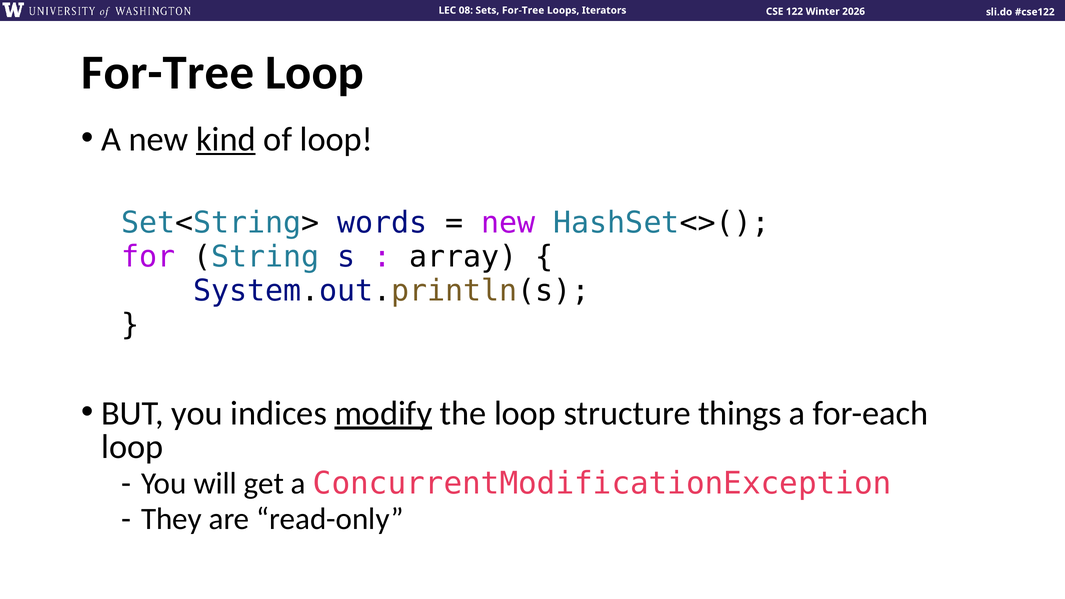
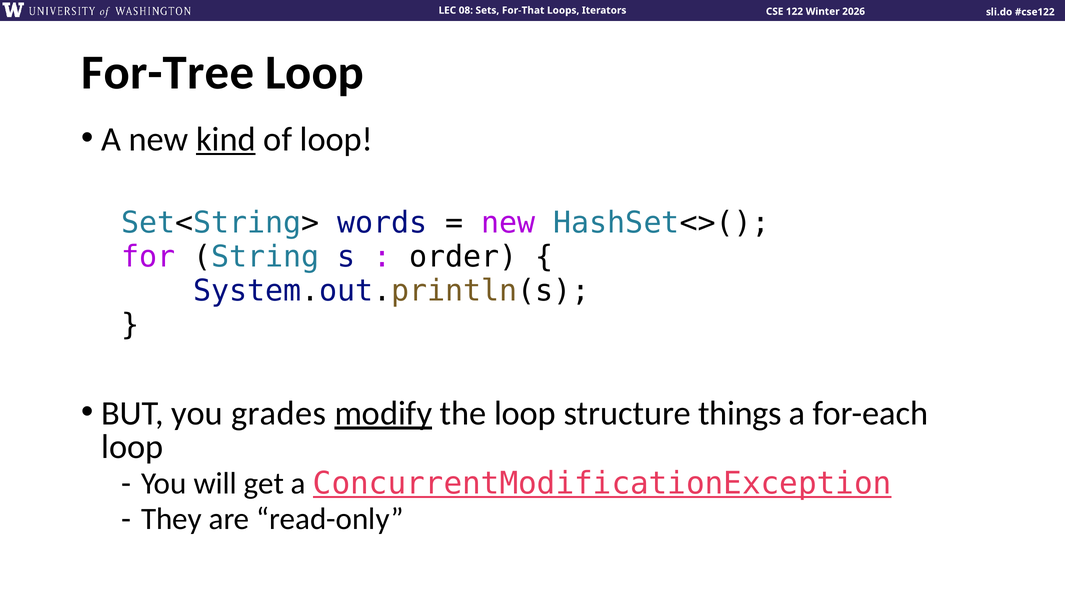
For-Tree at (523, 10): For-Tree -> For-That
array: array -> order
indices: indices -> grades
ConcurrentModificationException underline: none -> present
